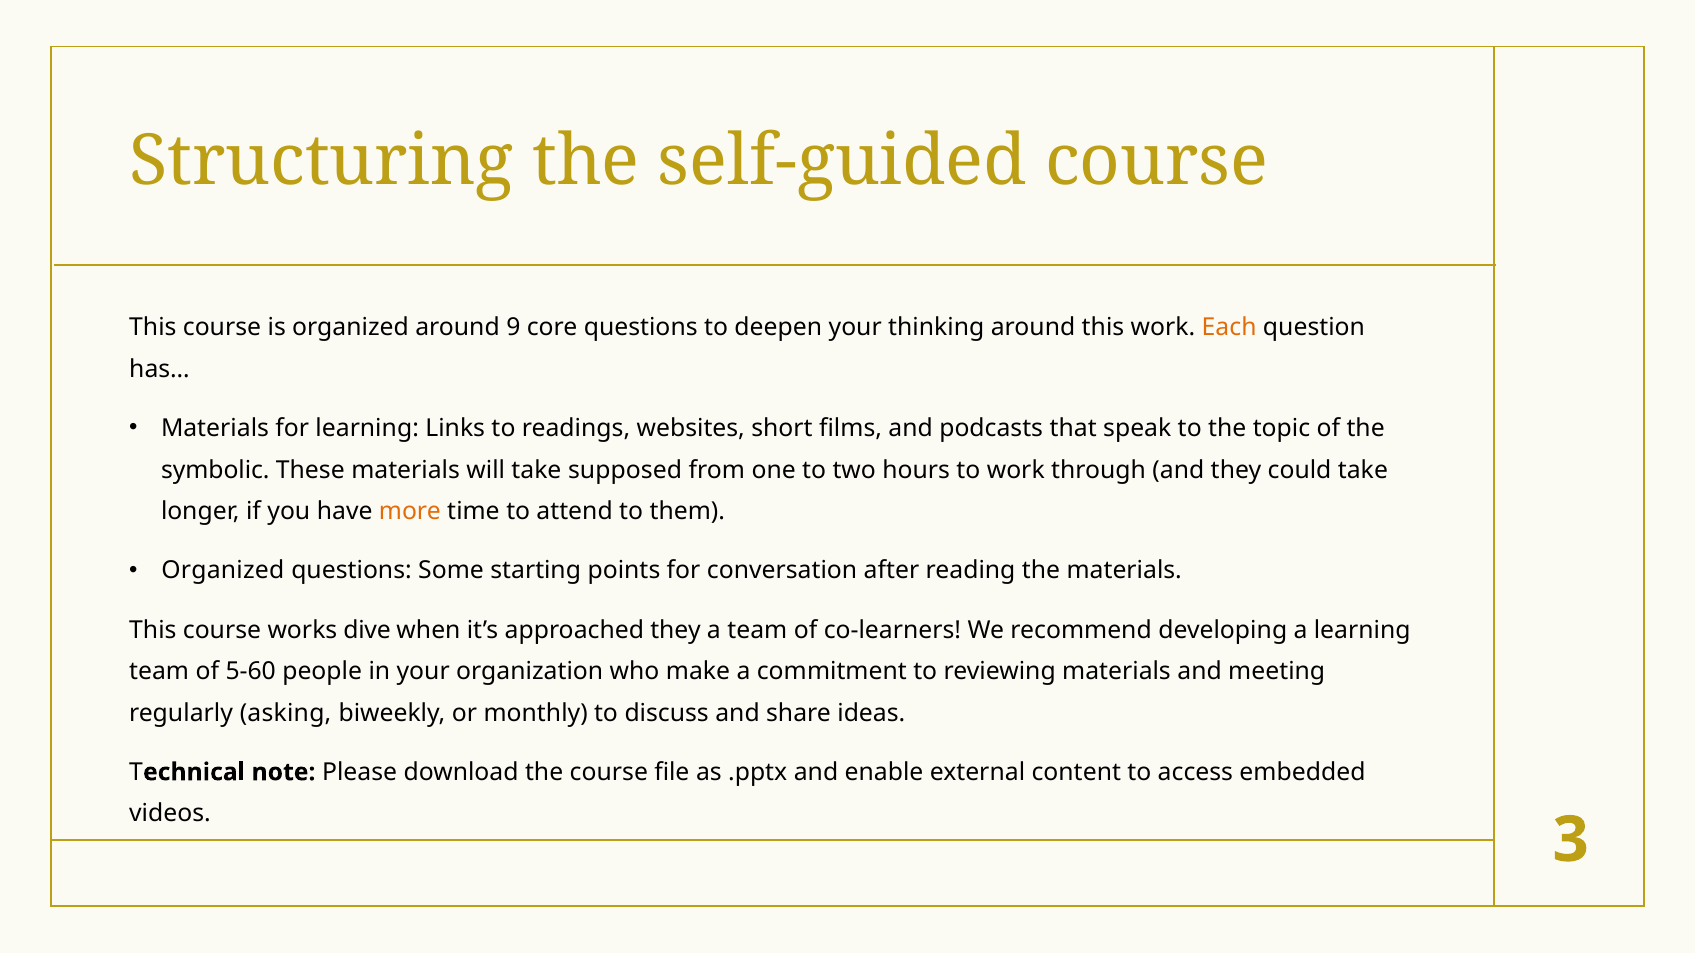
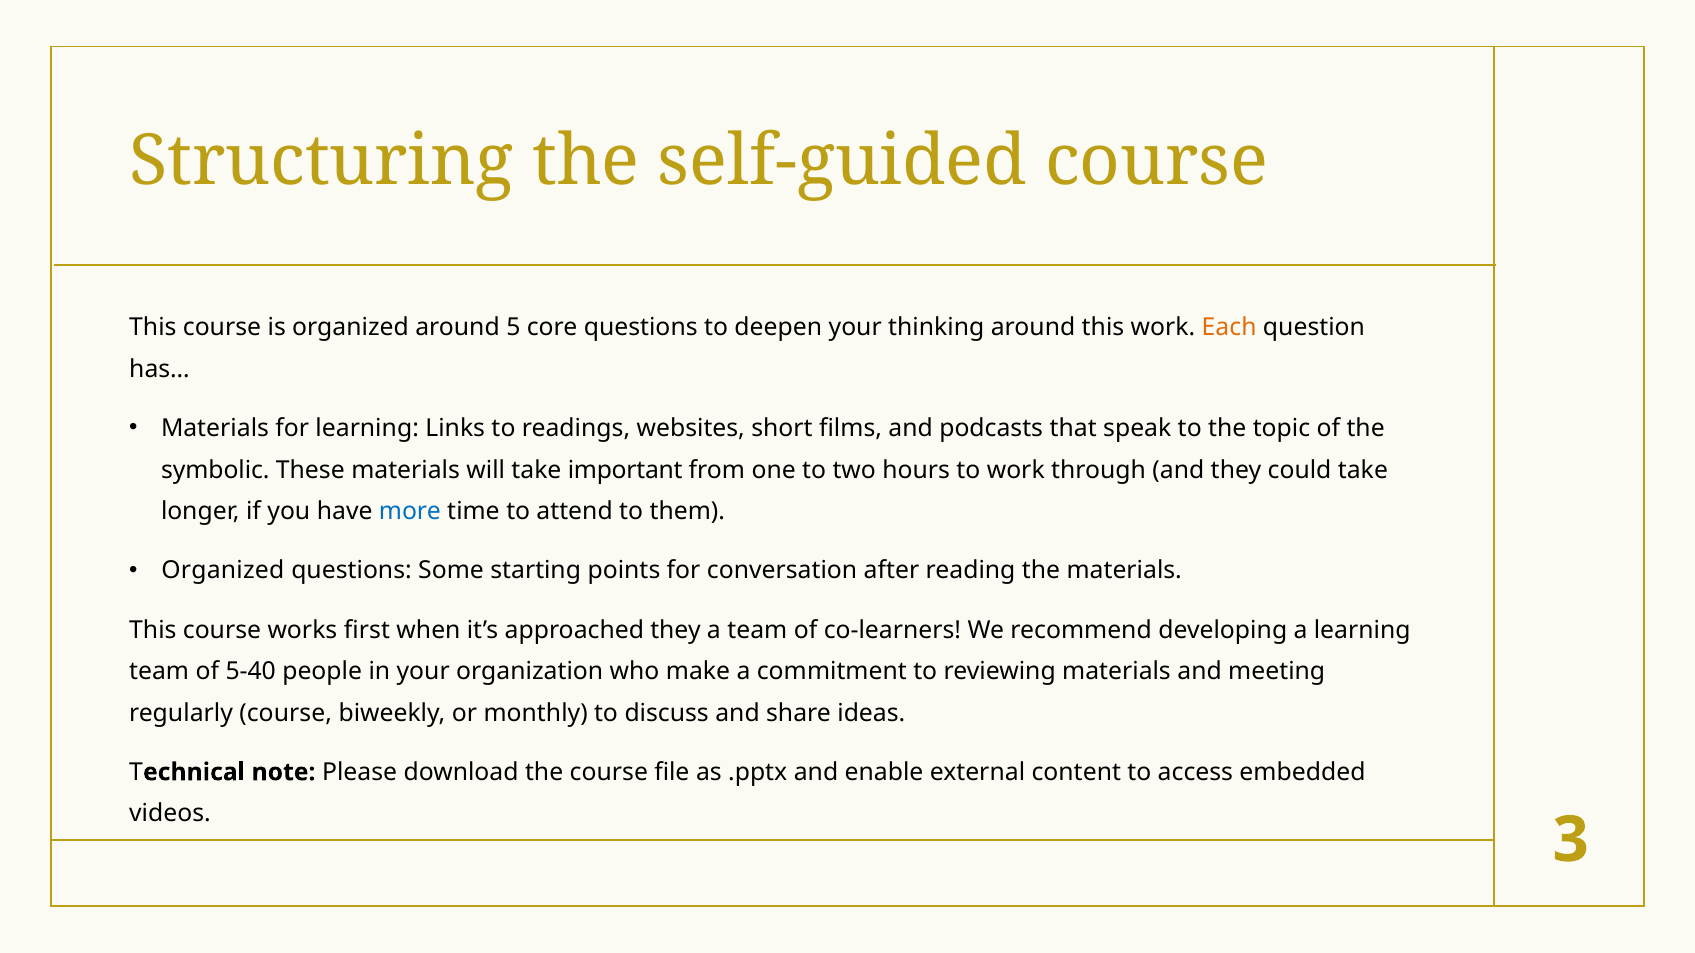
9: 9 -> 5
supposed: supposed -> important
more colour: orange -> blue
dive: dive -> first
5-60: 5-60 -> 5-40
regularly asking: asking -> course
